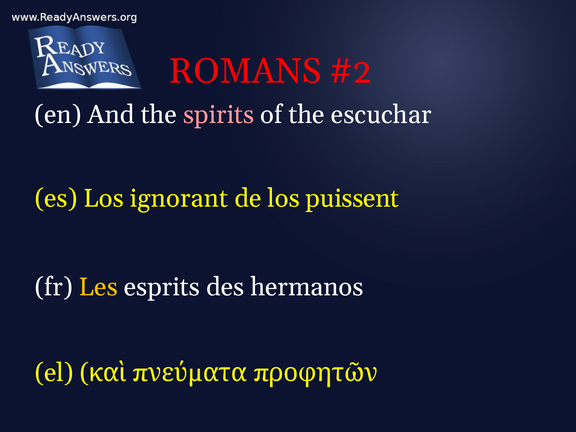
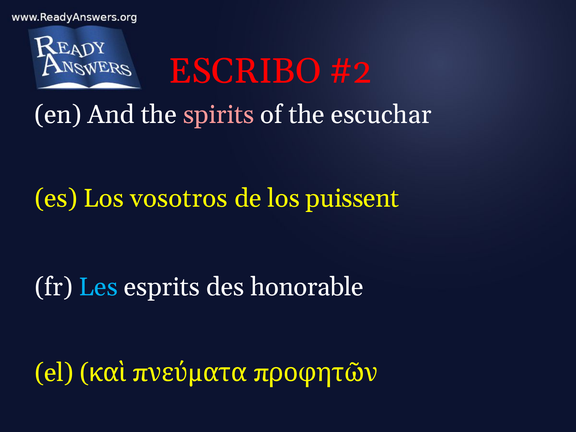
ROMANS: ROMANS -> ESCRIBO
ignorant: ignorant -> vosotros
Les colour: yellow -> light blue
hermanos: hermanos -> honorable
